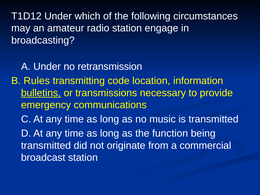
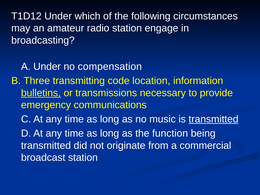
retransmission: retransmission -> compensation
Rules: Rules -> Three
transmitted at (214, 119) underline: none -> present
